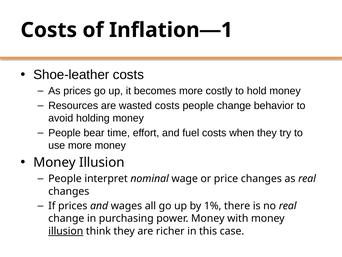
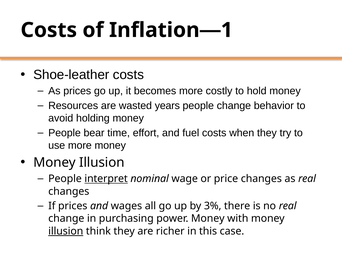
wasted costs: costs -> years
interpret underline: none -> present
1%: 1% -> 3%
